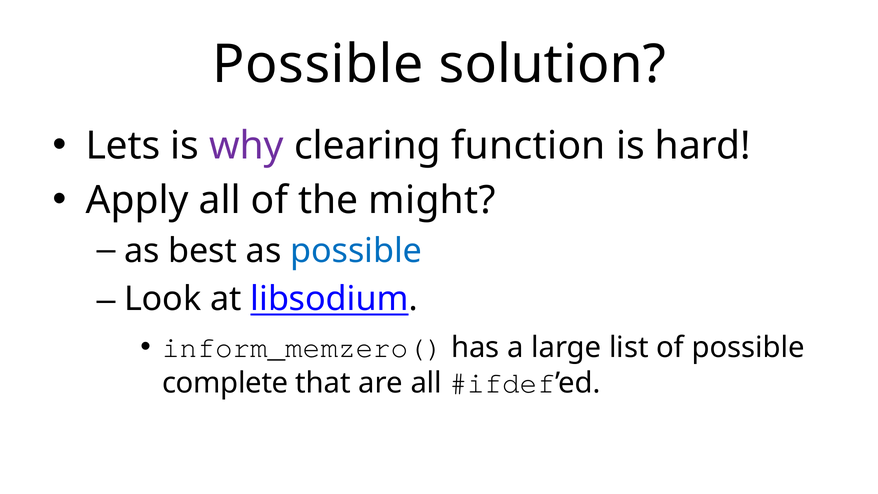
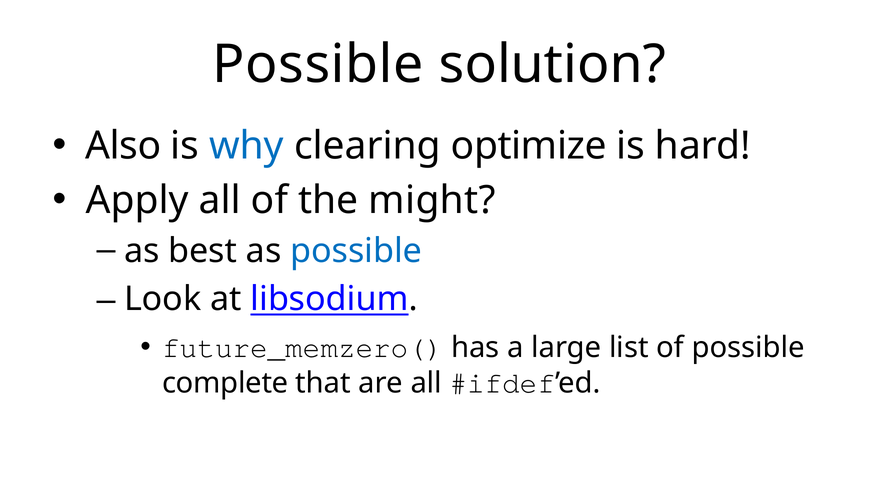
Lets: Lets -> Also
why colour: purple -> blue
function: function -> optimize
inform_memzero(: inform_memzero( -> future_memzero(
